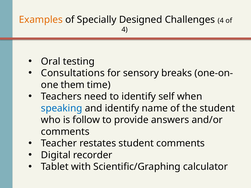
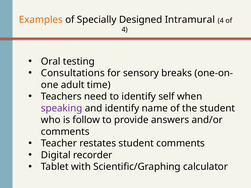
Challenges: Challenges -> Intramural
them: them -> adult
speaking colour: blue -> purple
